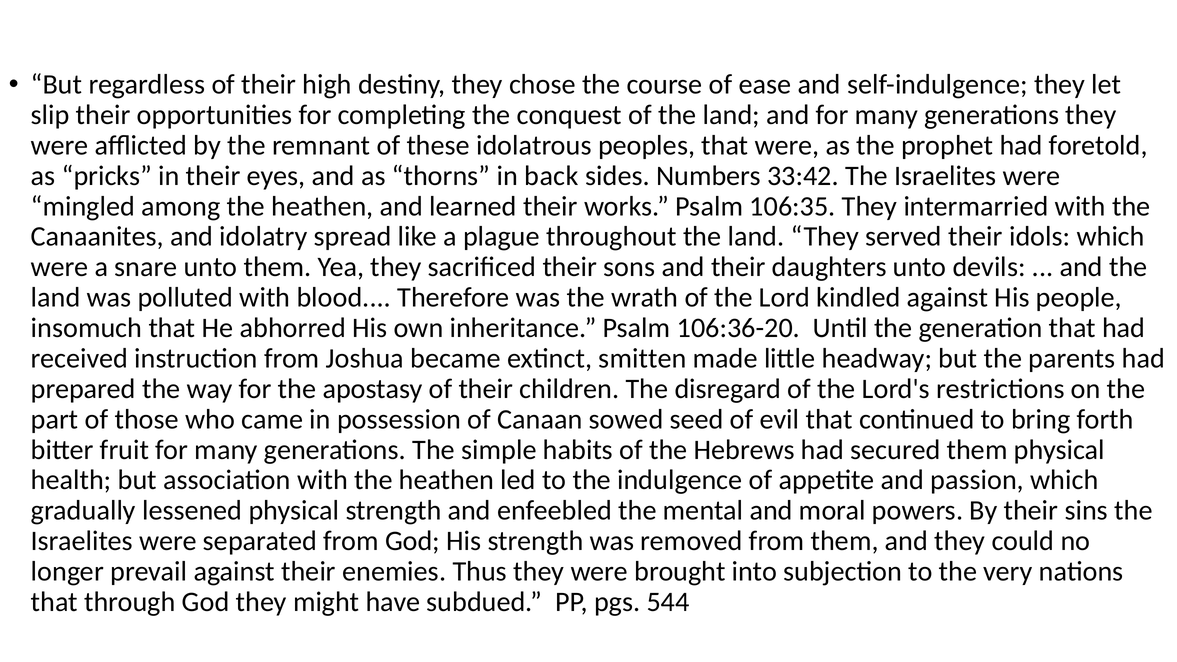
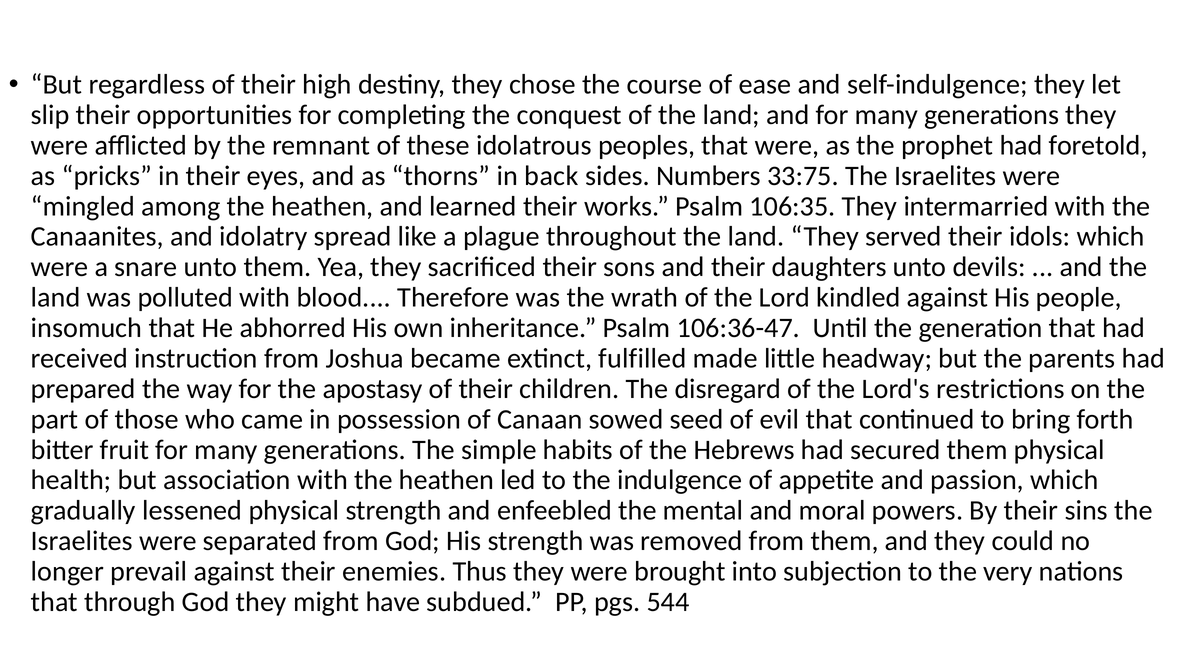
33:42: 33:42 -> 33:75
106:36-20: 106:36-20 -> 106:36-47
smitten: smitten -> fulfilled
